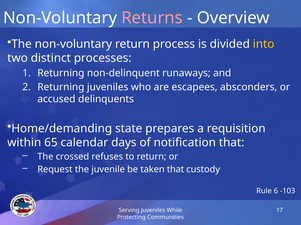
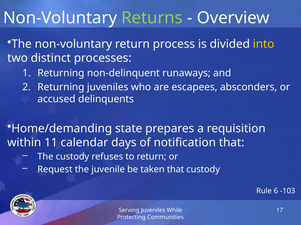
Returns colour: pink -> light green
65: 65 -> 11
The crossed: crossed -> custody
